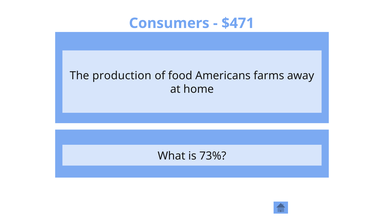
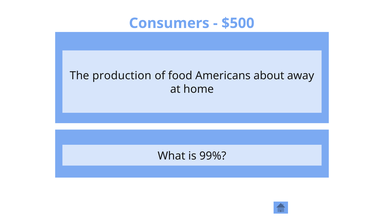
$471: $471 -> $500
farms: farms -> about
73%: 73% -> 99%
